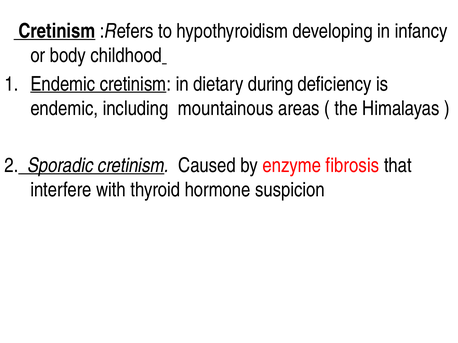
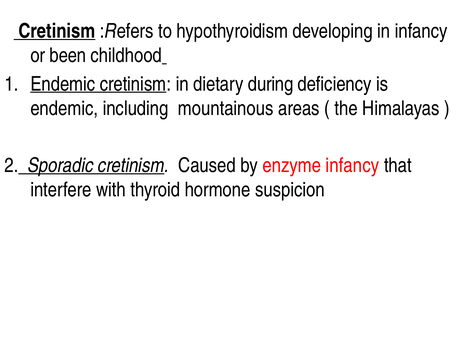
body: body -> been
enzyme fibrosis: fibrosis -> infancy
